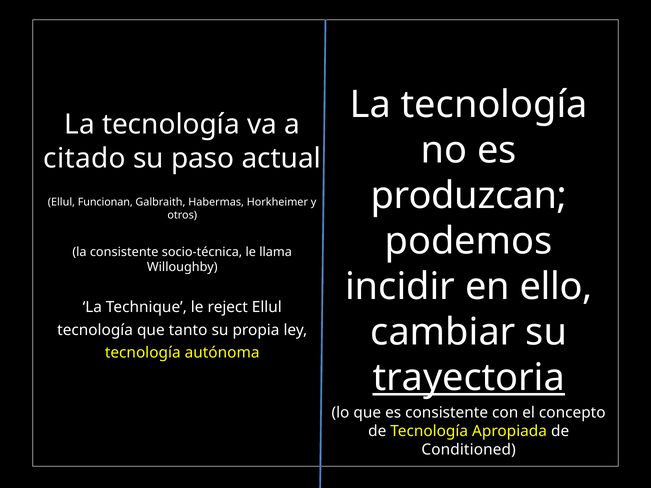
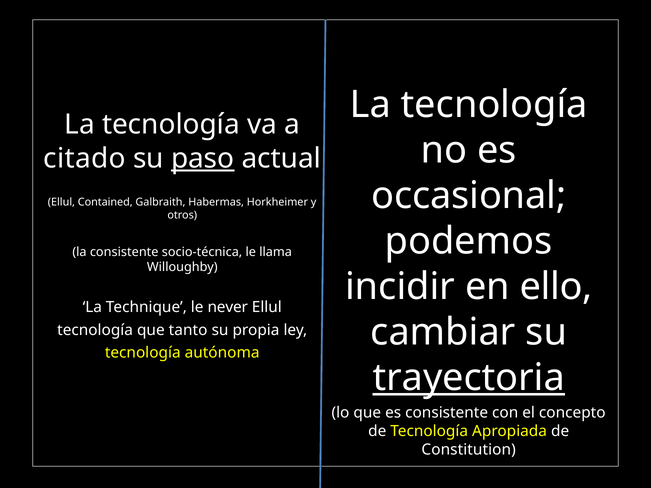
paso underline: none -> present
produzcan: produzcan -> occasional
Funcionan: Funcionan -> Contained
reject: reject -> never
Conditioned: Conditioned -> Constitution
